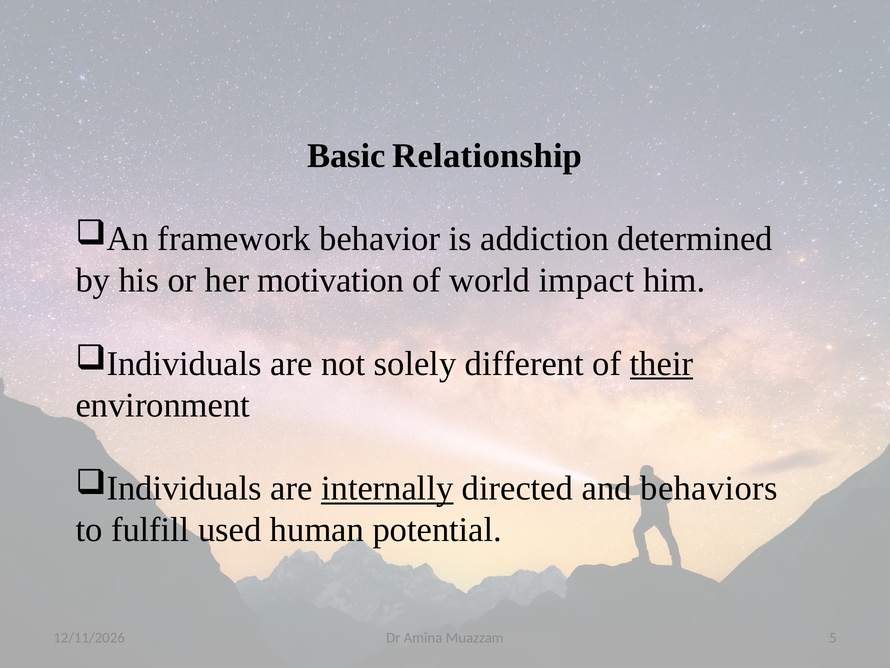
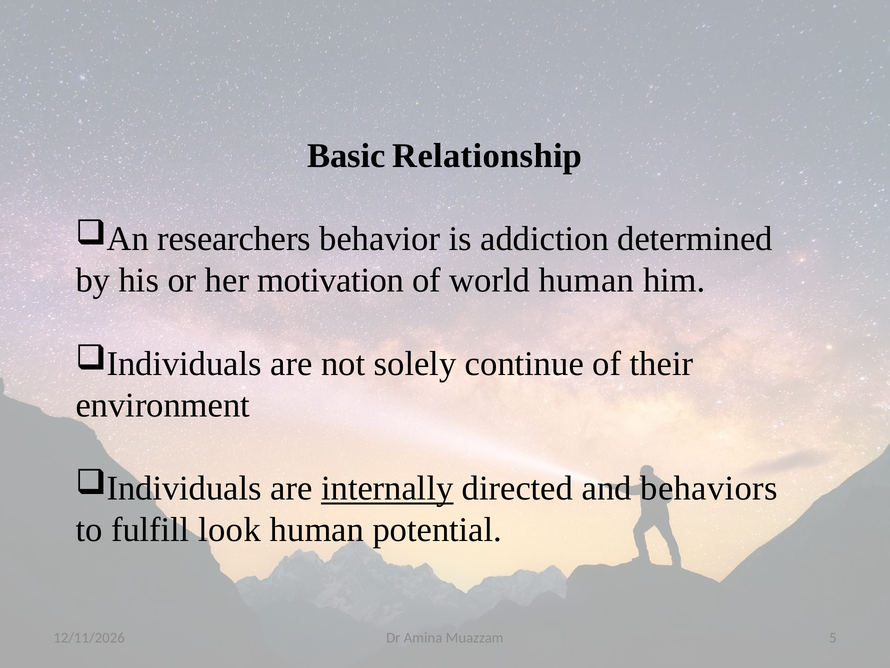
framework: framework -> researchers
world impact: impact -> human
different: different -> continue
their underline: present -> none
used: used -> look
